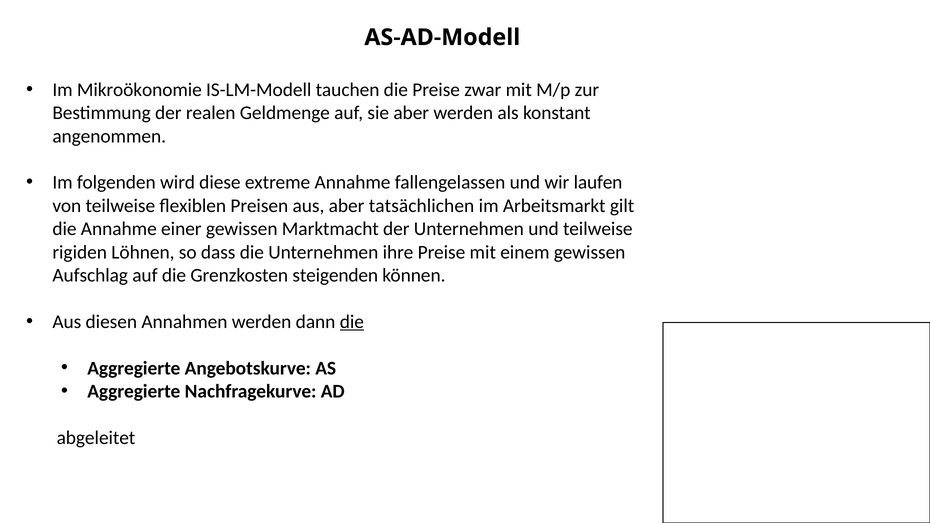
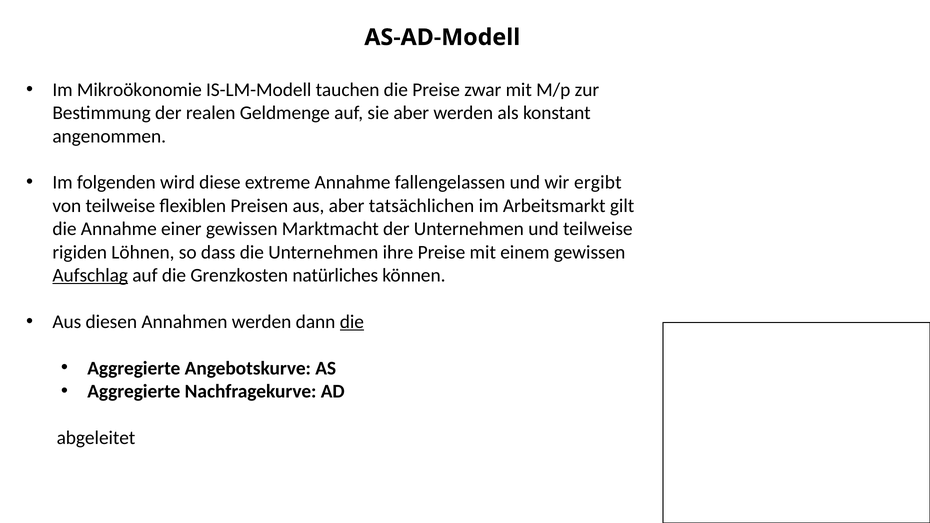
laufen: laufen -> ergibt
Aufschlag underline: none -> present
steigenden: steigenden -> natürliches
